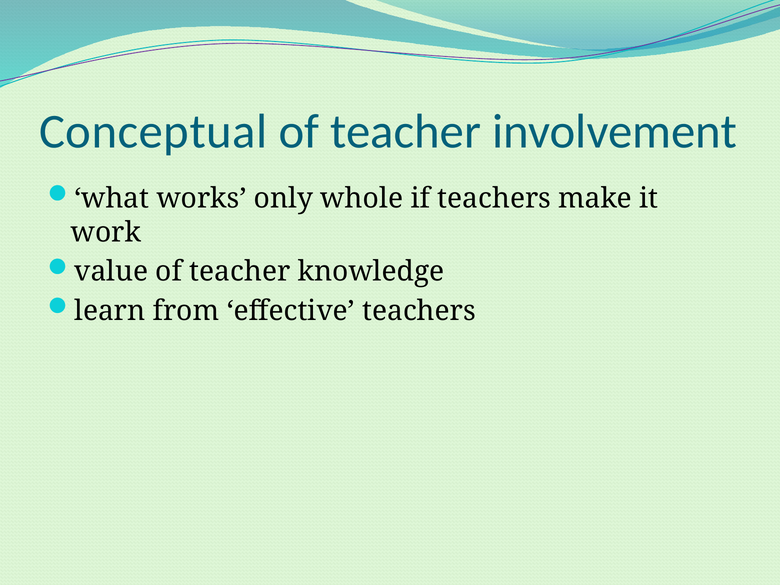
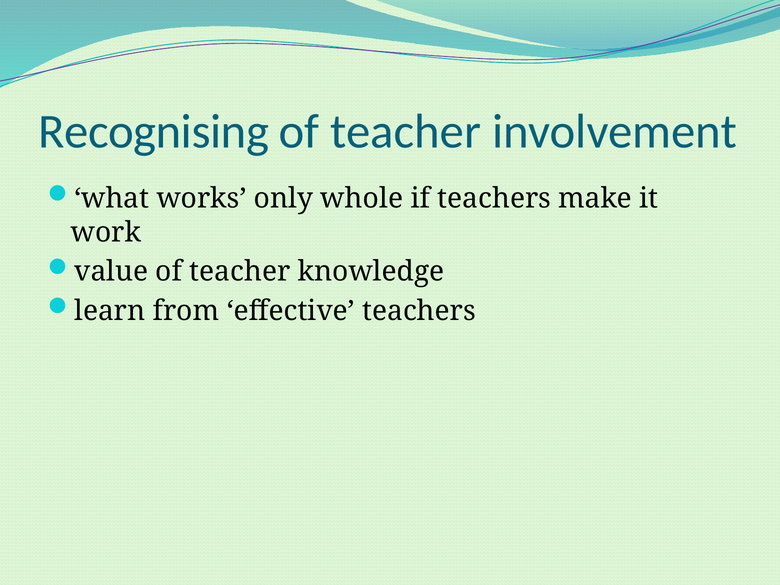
Conceptual: Conceptual -> Recognising
